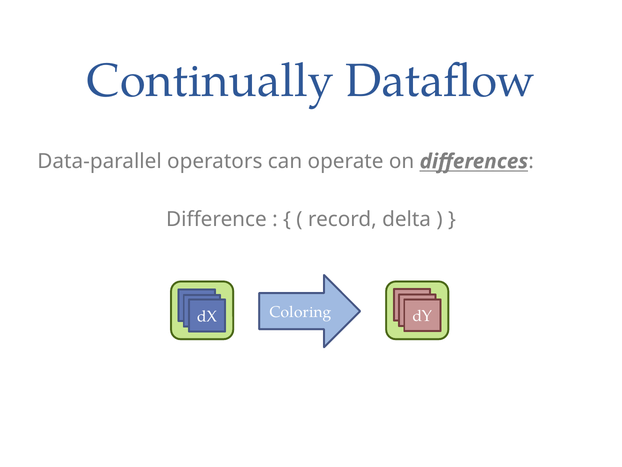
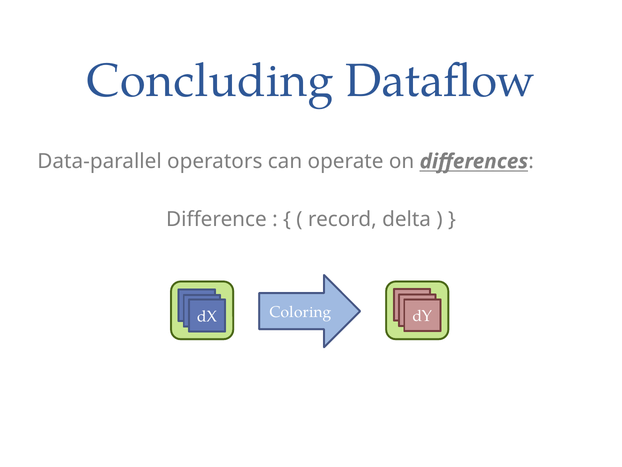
Continually: Continually -> Concluding
